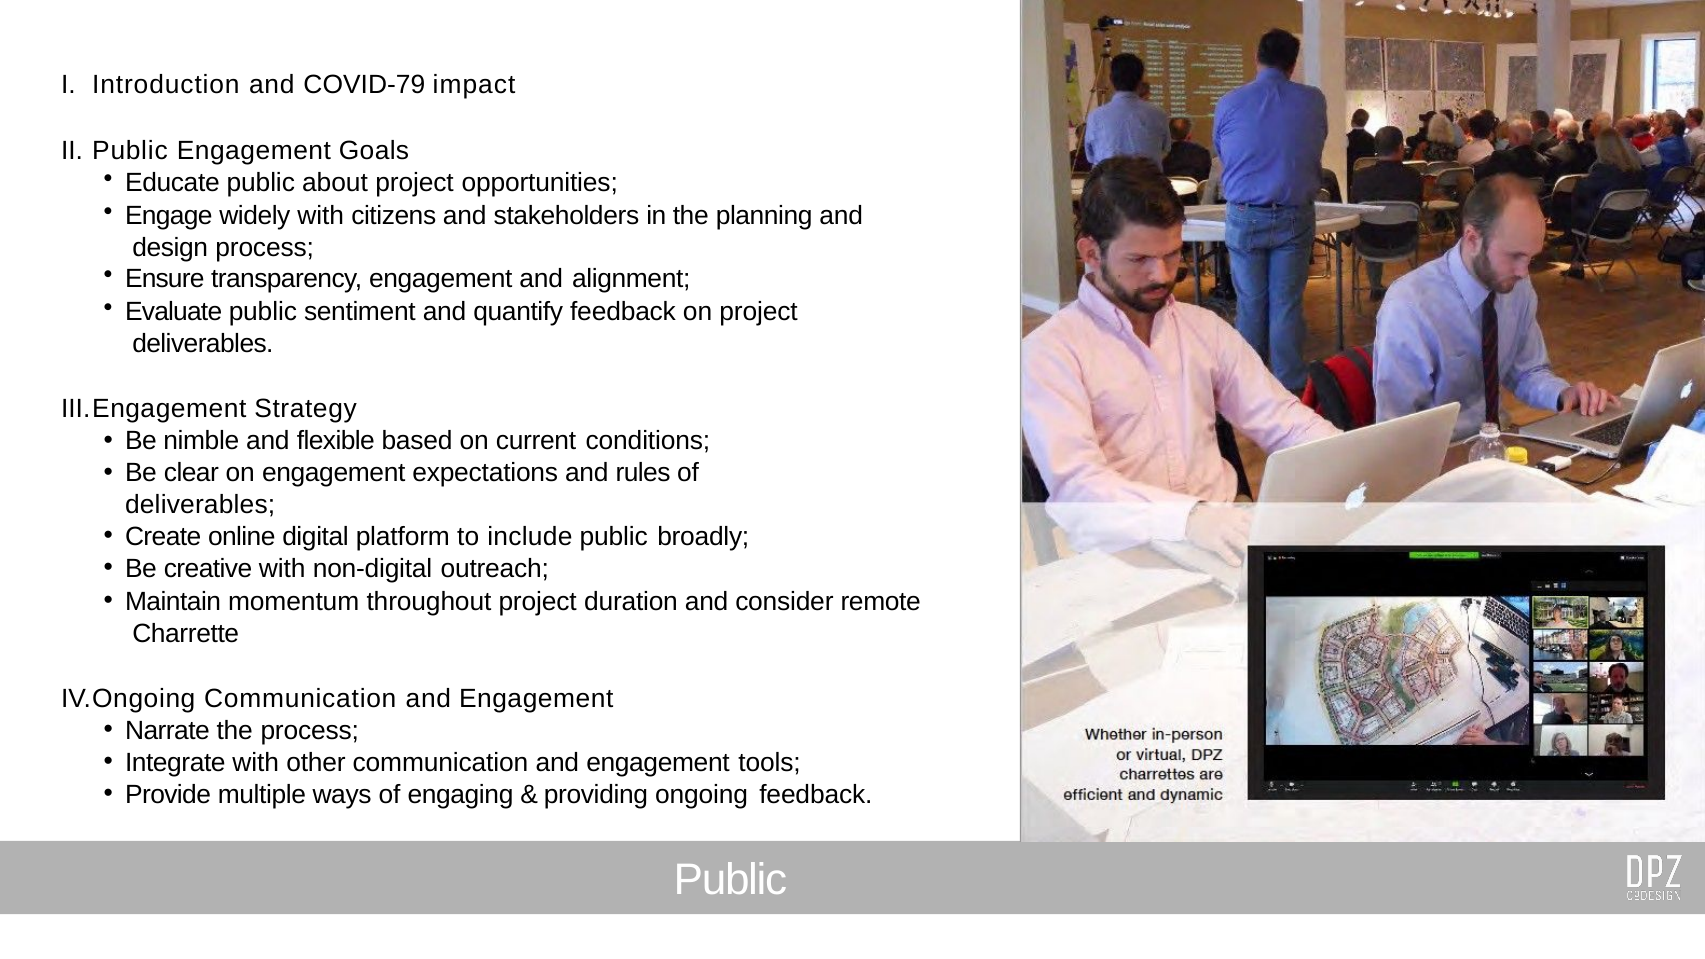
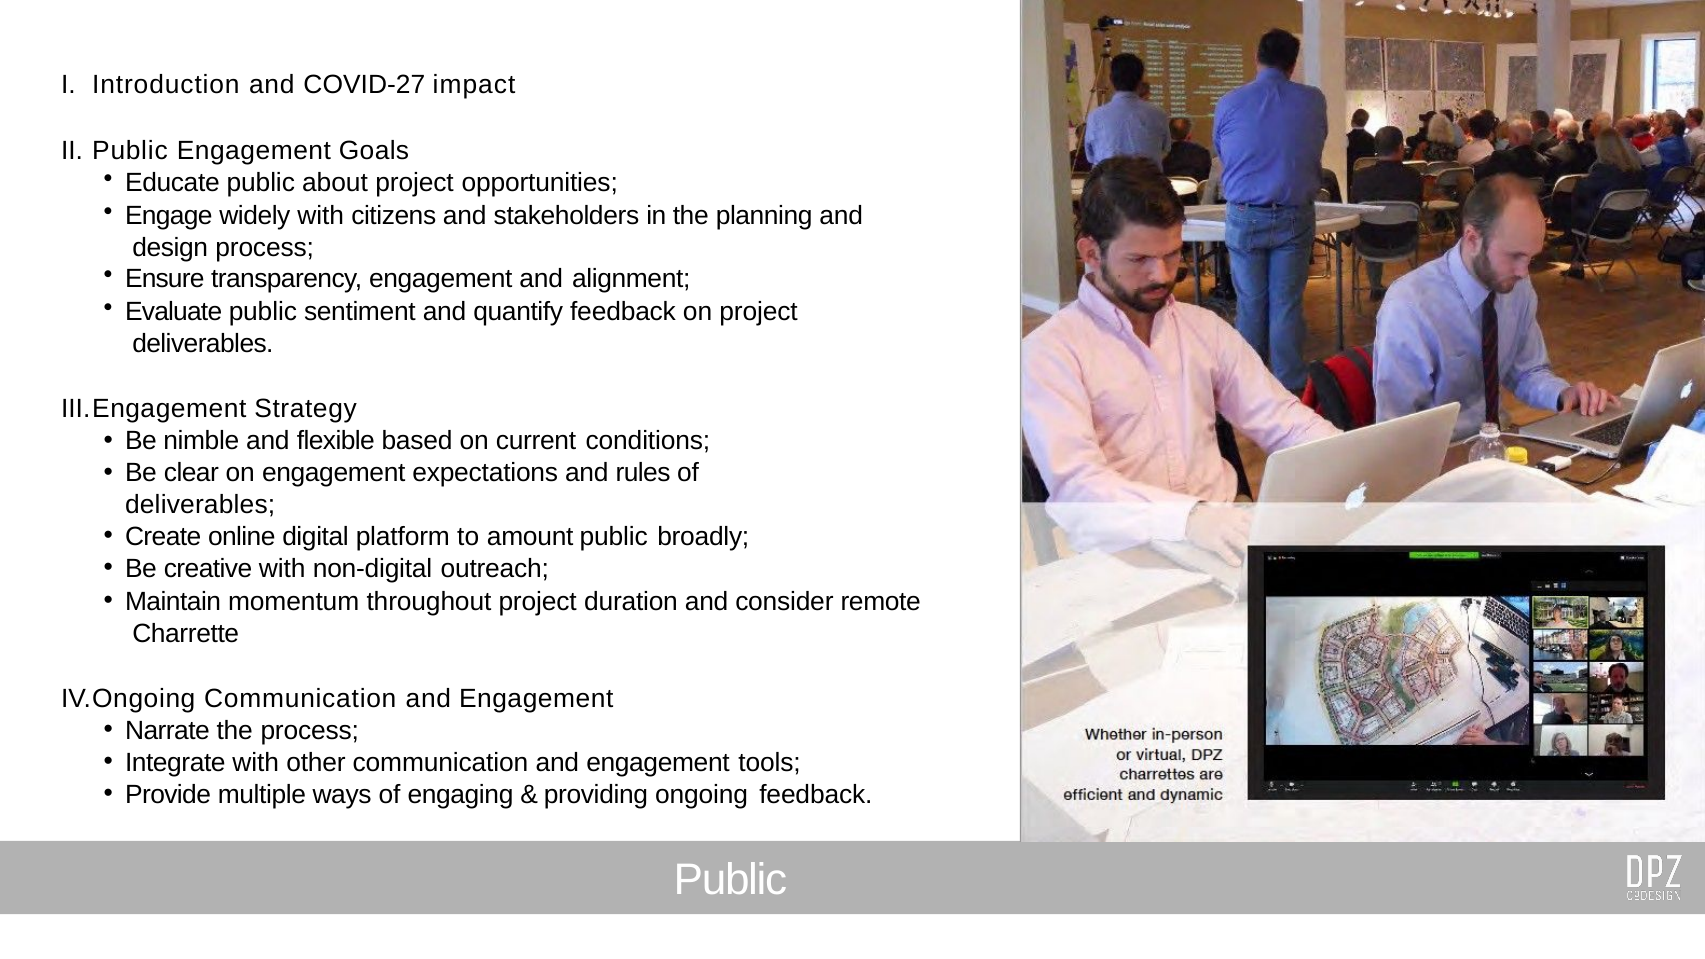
COVID-79: COVID-79 -> COVID-27
include: include -> amount
